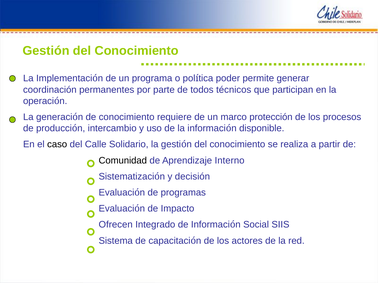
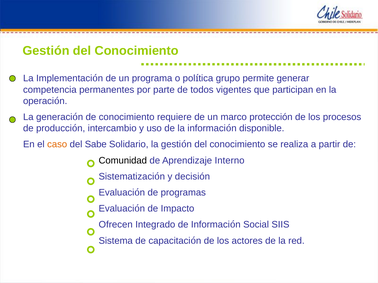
poder: poder -> grupo
coordinación: coordinación -> competencia
técnicos: técnicos -> vigentes
caso colour: black -> orange
Calle: Calle -> Sabe
